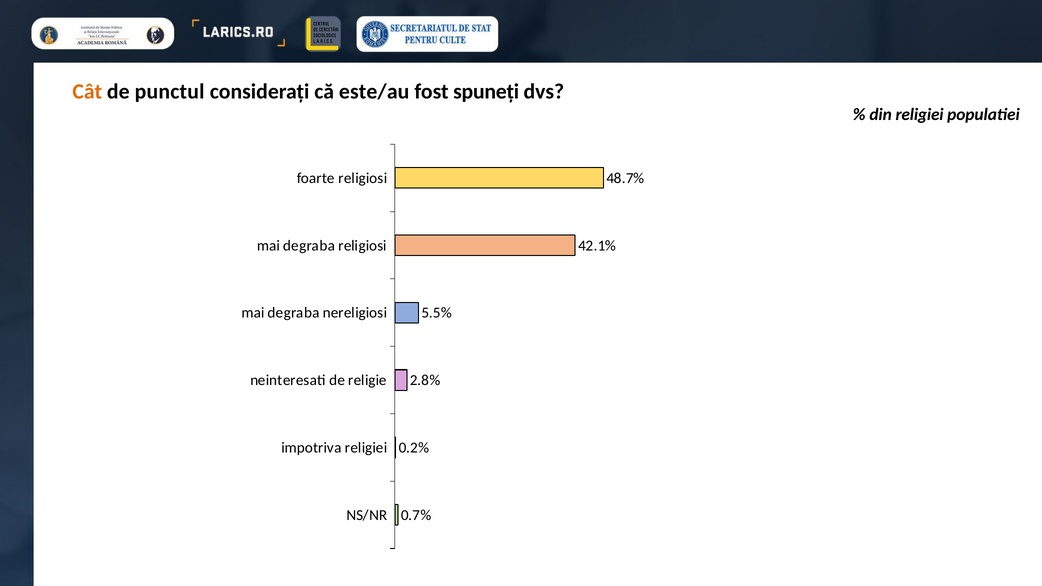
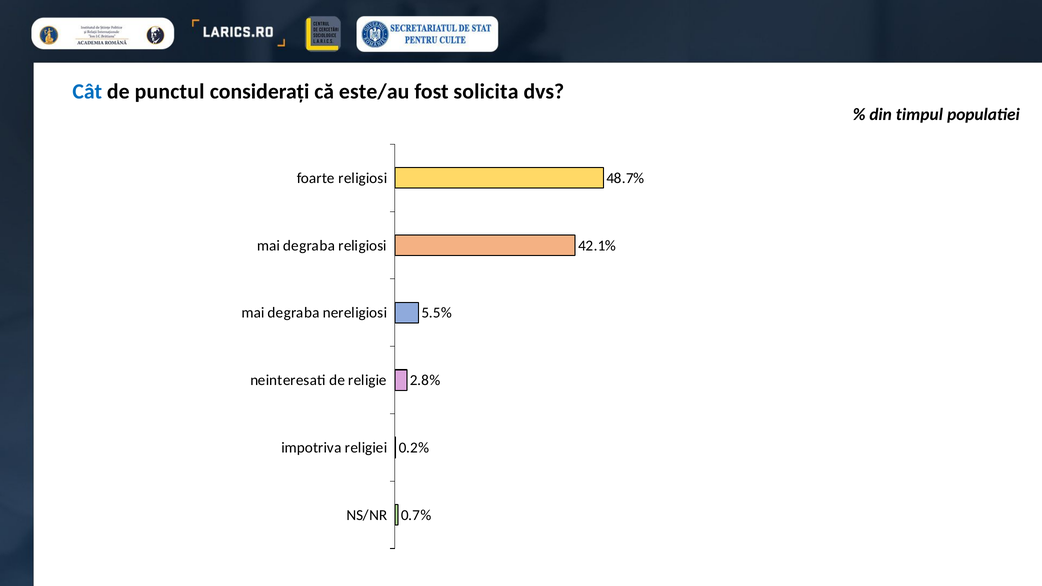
Cât colour: orange -> blue
spuneți: spuneți -> solicita
din religiei: religiei -> timpul
